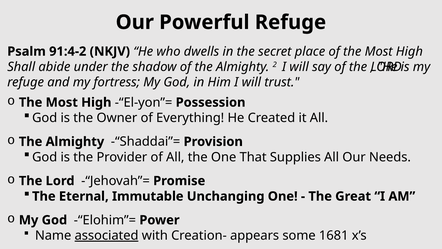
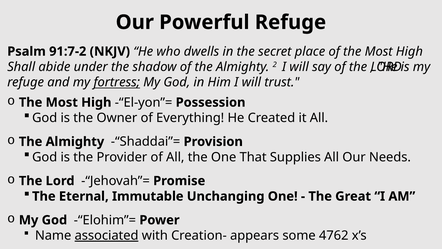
91:4-2: 91:4-2 -> 91:7-2
fortress underline: none -> present
1681: 1681 -> 4762
